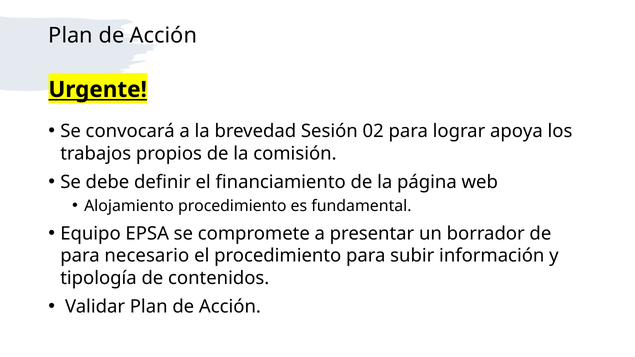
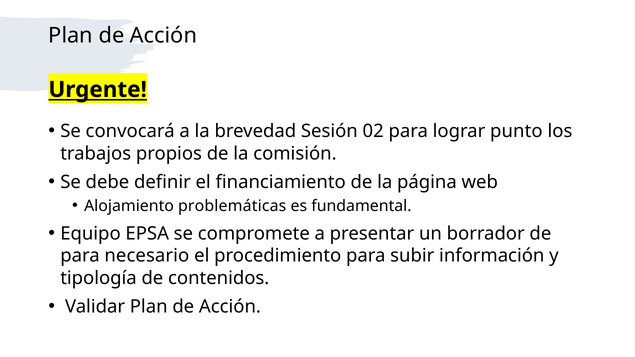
apoya: apoya -> punto
Alojamiento procedimiento: procedimiento -> problemáticas
